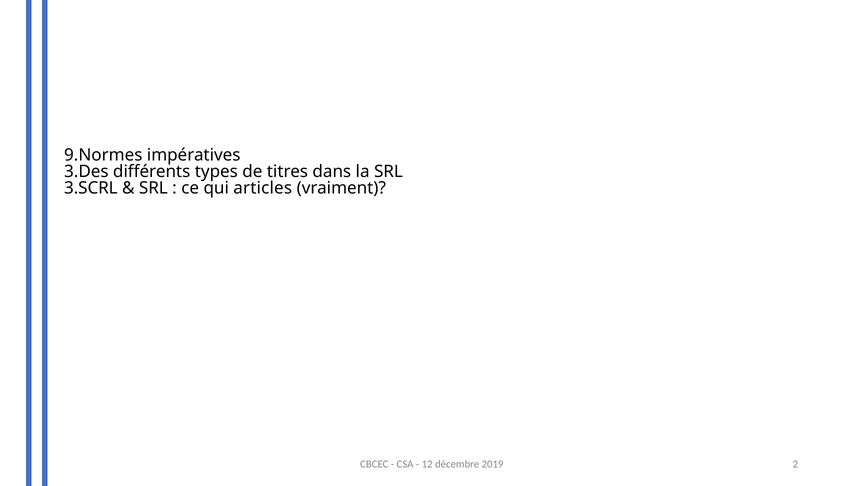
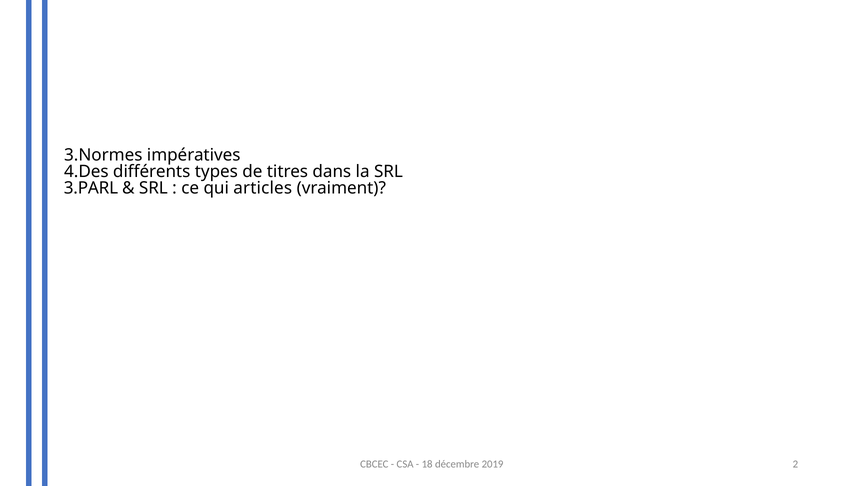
9.Normes: 9.Normes -> 3.Normes
3.Des: 3.Des -> 4.Des
3.SCRL: 3.SCRL -> 3.PARL
12: 12 -> 18
